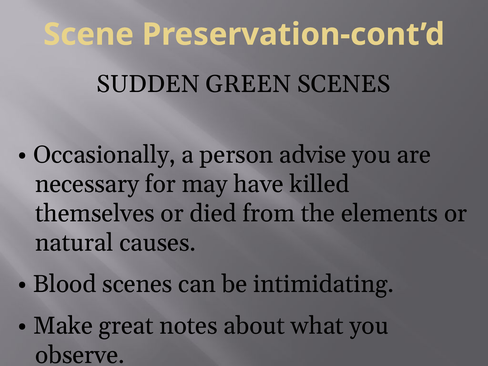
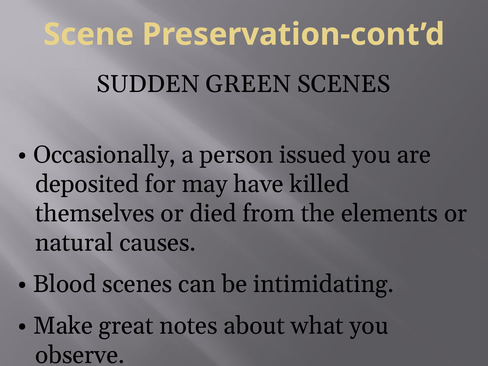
advise: advise -> issued
necessary: necessary -> deposited
